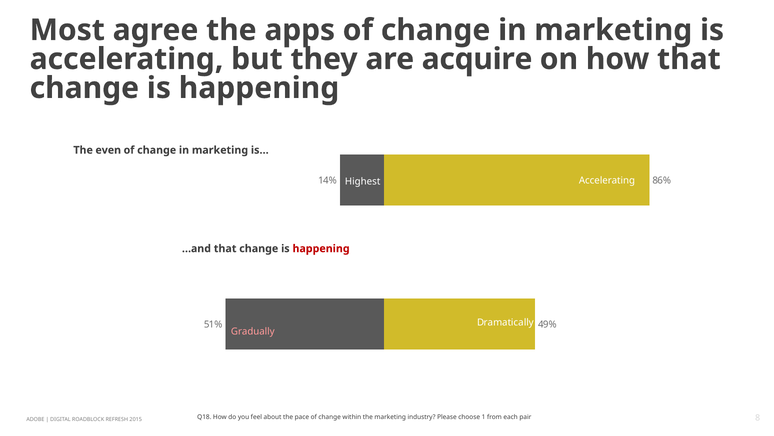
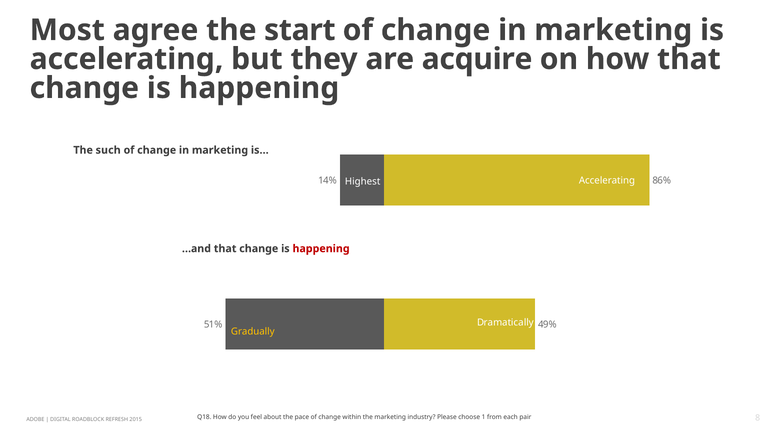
apps: apps -> start
even: even -> such
Gradually colour: pink -> yellow
